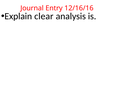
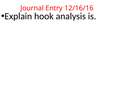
clear: clear -> hook
